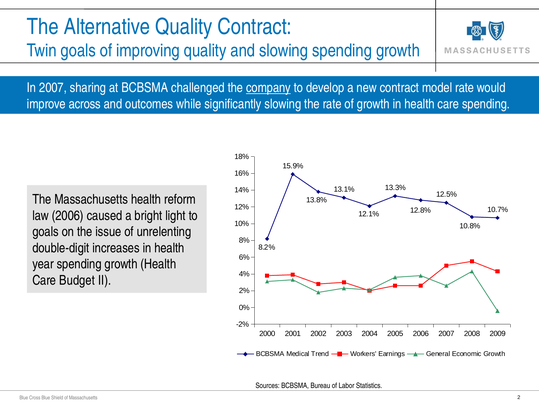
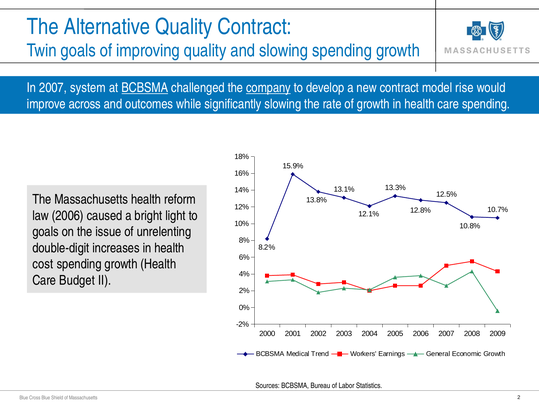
sharing: sharing -> system
BCBSMA at (145, 88) underline: none -> present
model rate: rate -> rise
year: year -> cost
